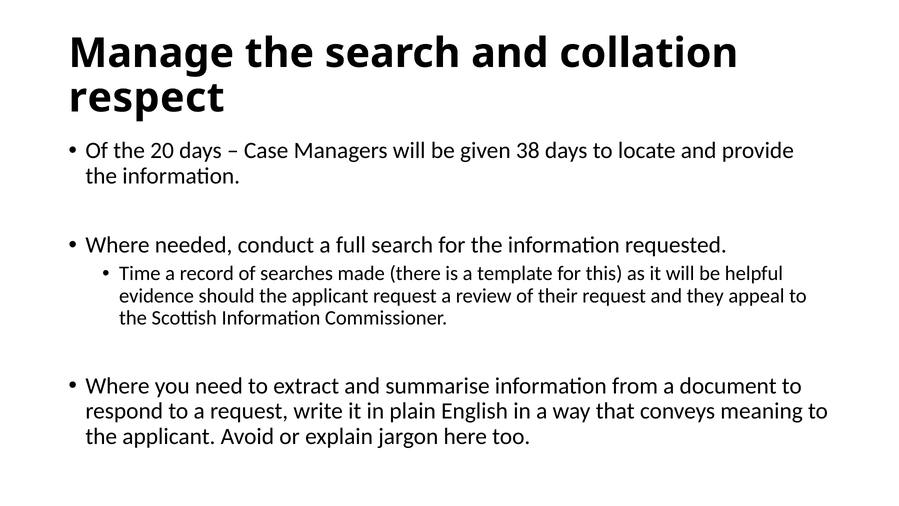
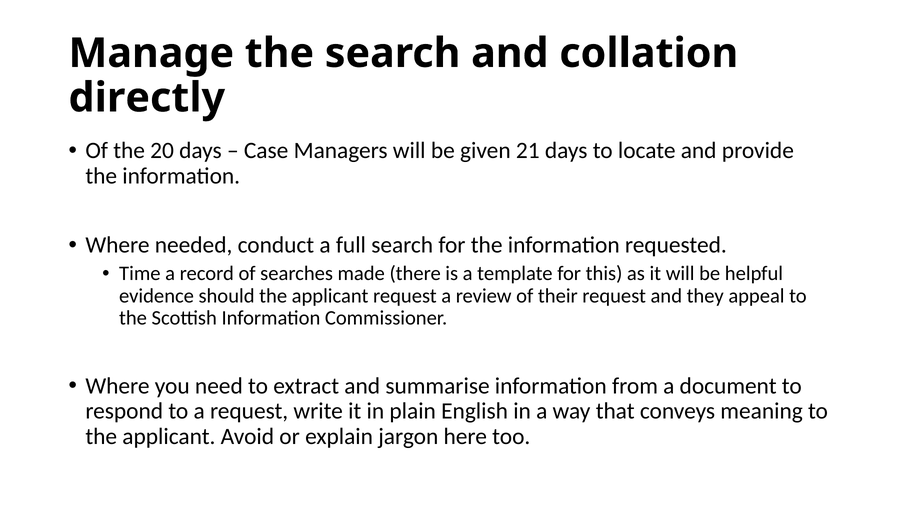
respect: respect -> directly
38: 38 -> 21
